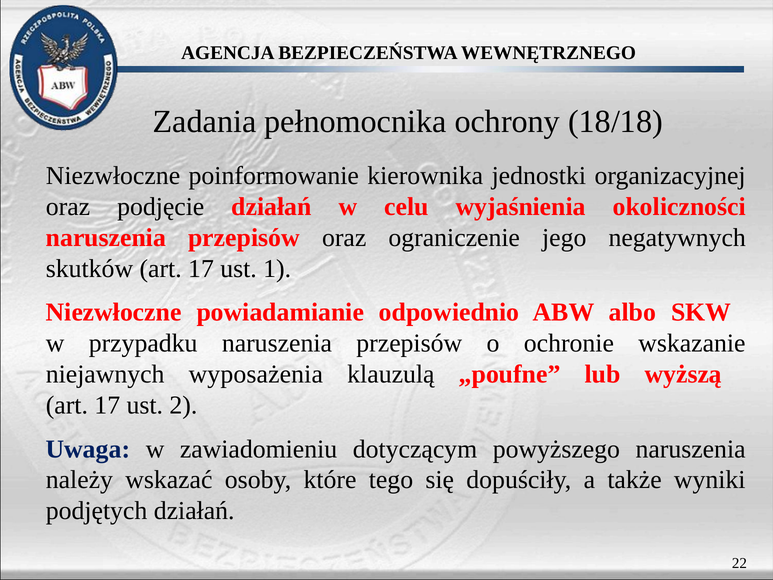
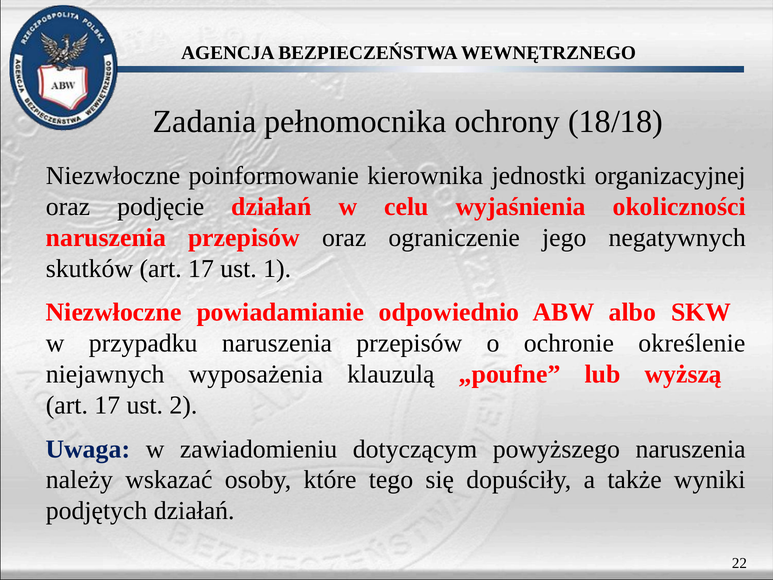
wskazanie: wskazanie -> określenie
